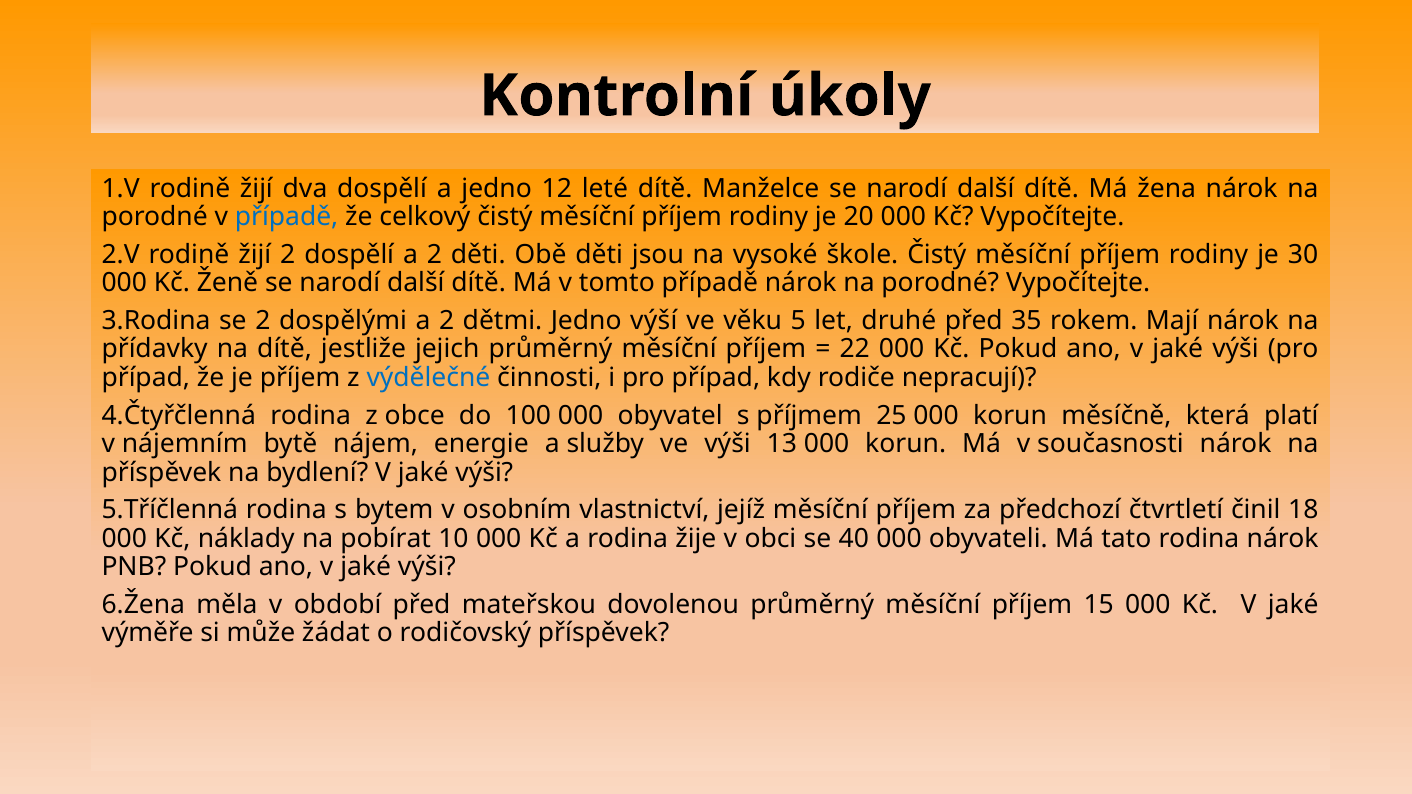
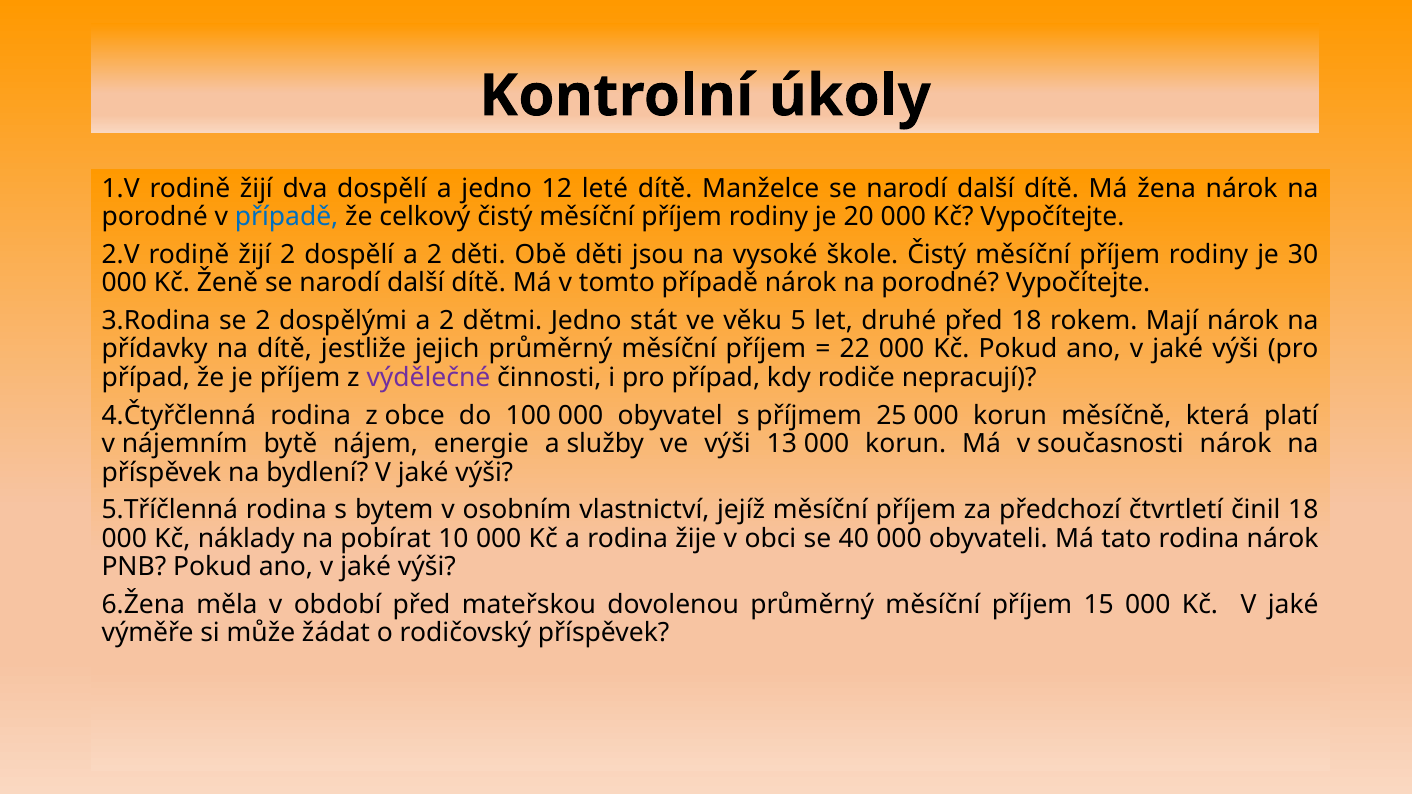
výší: výší -> stát
před 35: 35 -> 18
výdělečné colour: blue -> purple
